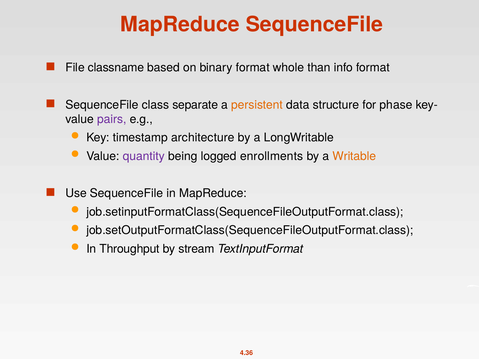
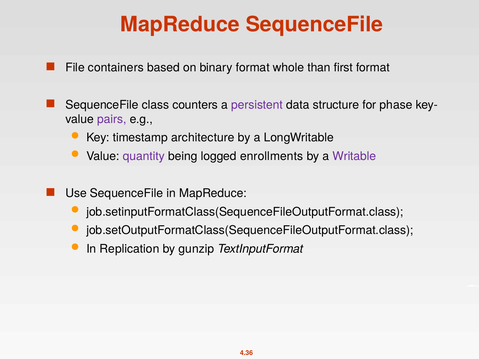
classname: classname -> containers
info: info -> first
separate: separate -> counters
persistent colour: orange -> purple
Writable colour: orange -> purple
Throughput: Throughput -> Replication
stream: stream -> gunzip
